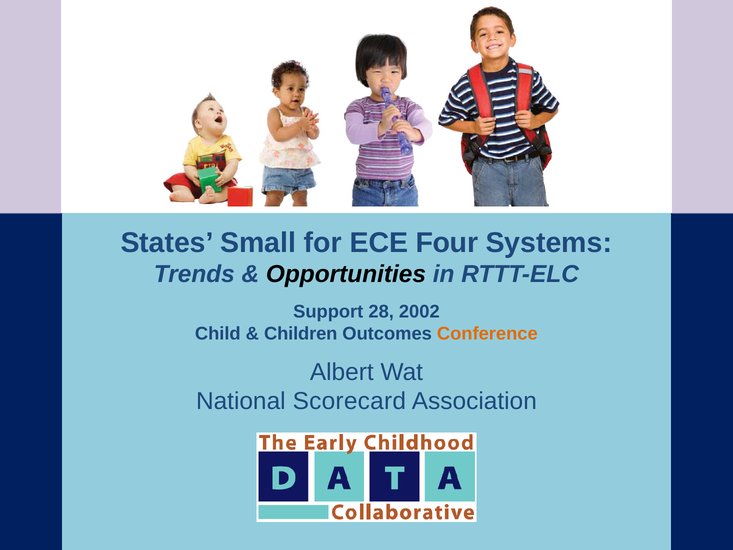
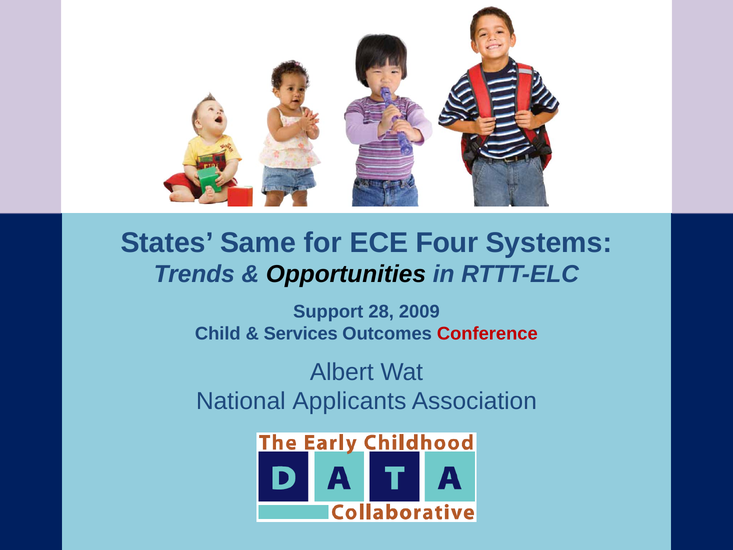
Small: Small -> Same
2002: 2002 -> 2009
Children: Children -> Services
Conference colour: orange -> red
Scorecard: Scorecard -> Applicants
